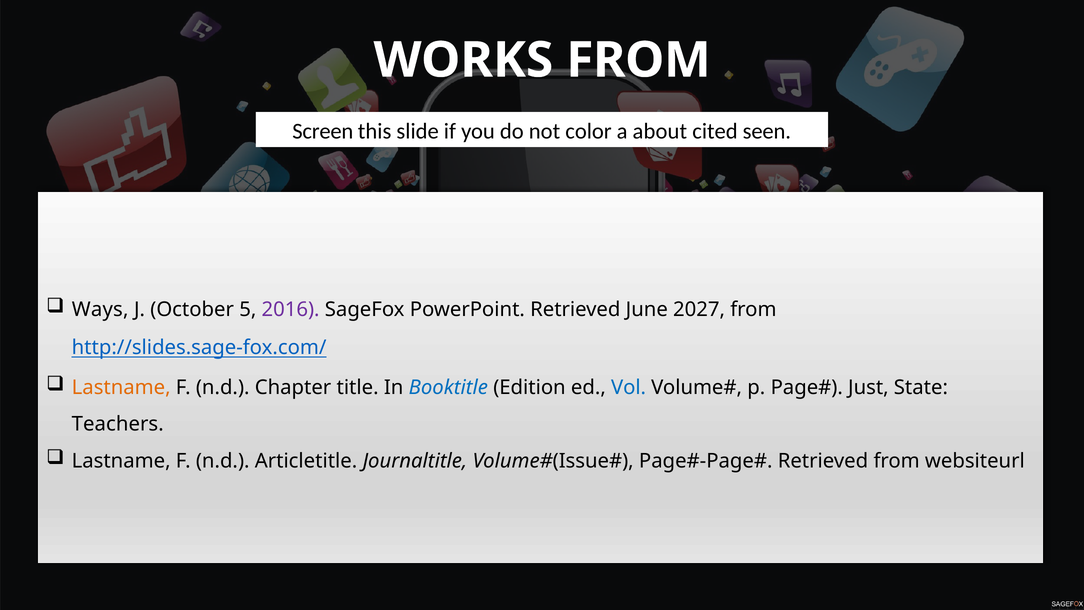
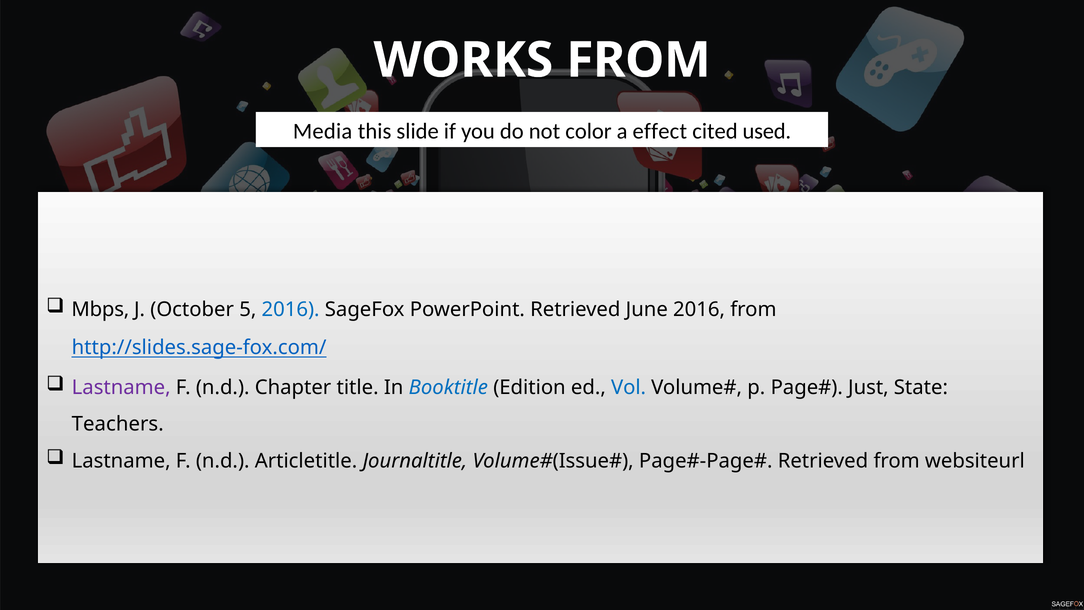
Screen: Screen -> Media
about: about -> effect
seen: seen -> used
Ways: Ways -> Mbps
2016 at (291, 309) colour: purple -> blue
June 2027: 2027 -> 2016
Lastname at (121, 387) colour: orange -> purple
